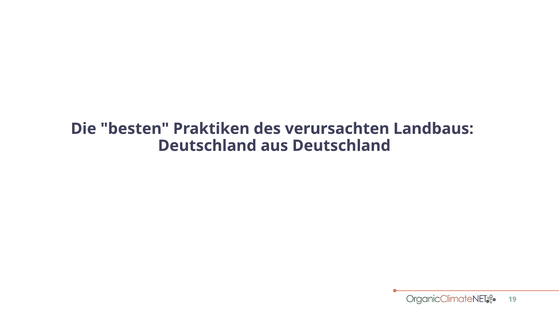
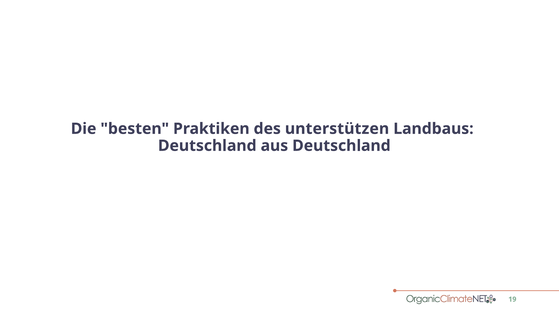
verursachten: verursachten -> unterstützen
